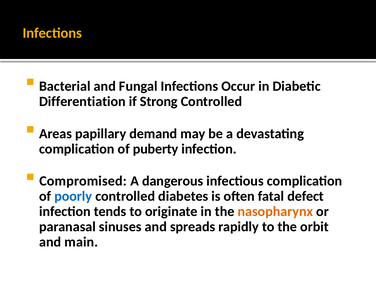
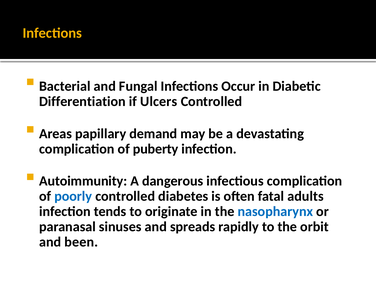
Strong: Strong -> Ulcers
Compromised: Compromised -> Autoimmunity
defect: defect -> adults
nasopharynx colour: orange -> blue
main: main -> been
